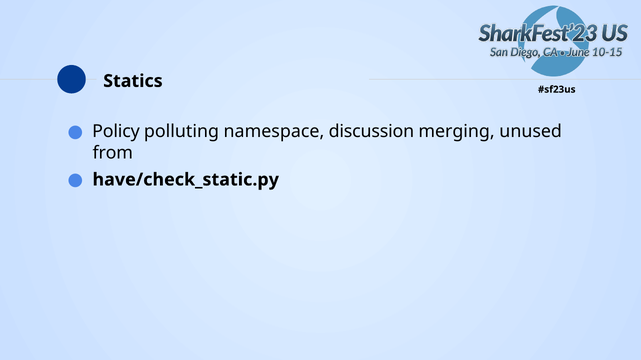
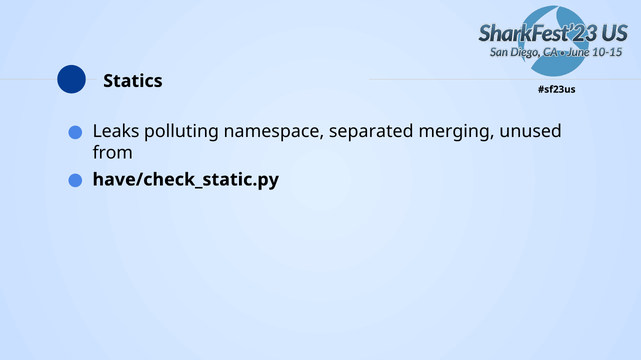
Policy: Policy -> Leaks
discussion: discussion -> separated
